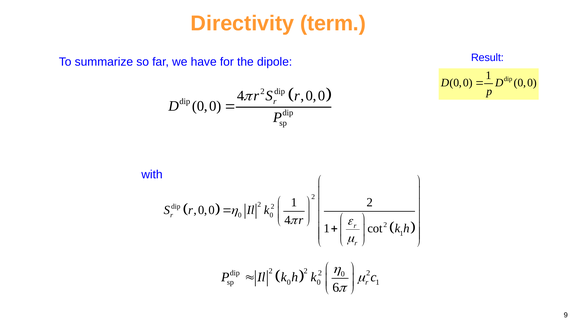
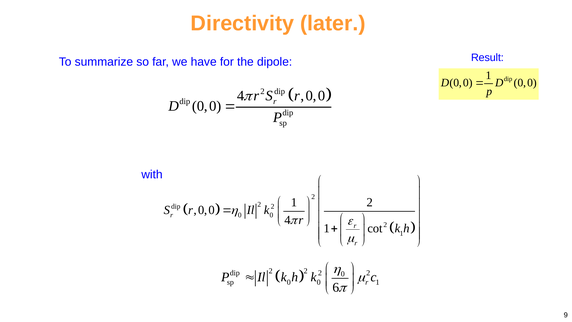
term: term -> later
